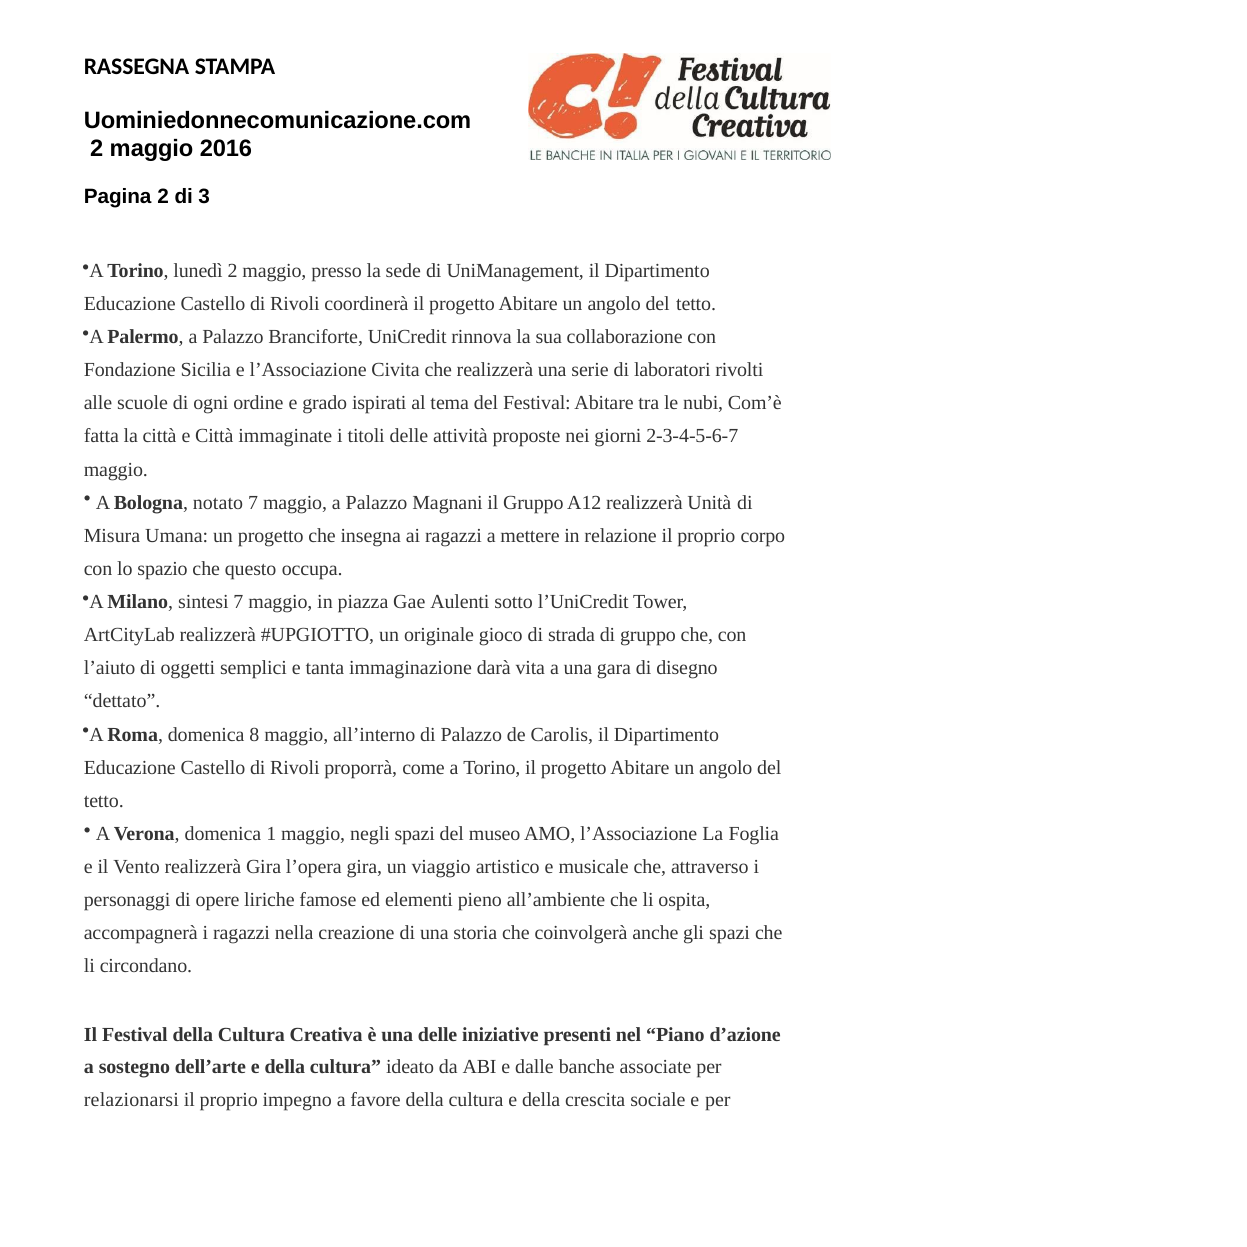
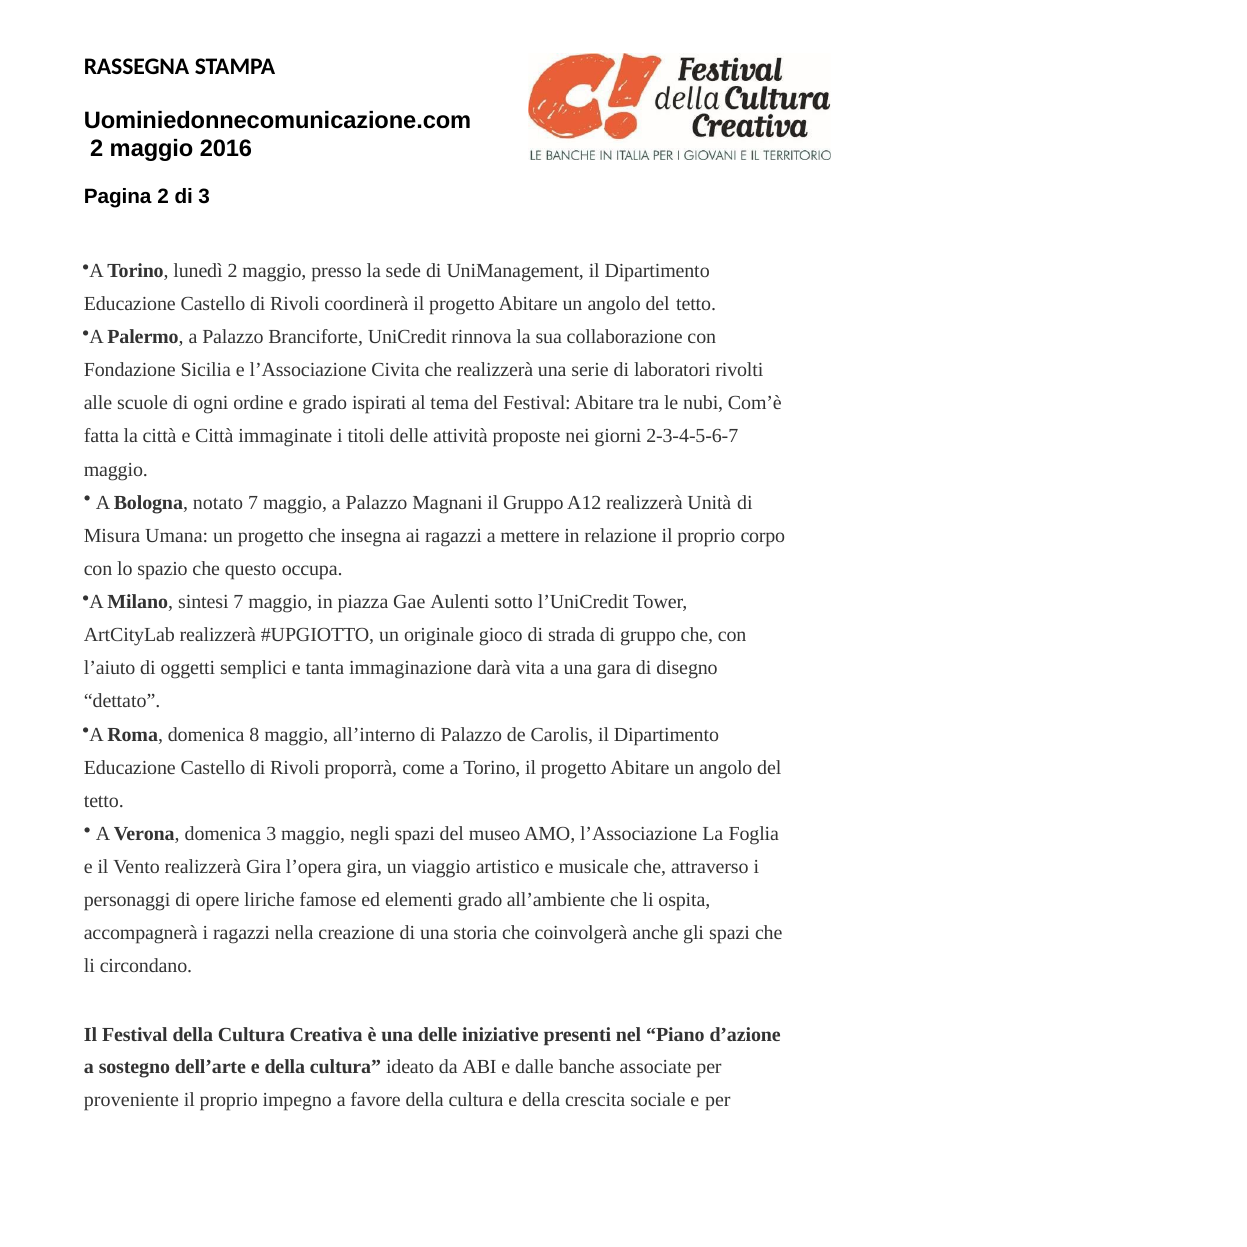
domenica 1: 1 -> 3
elementi pieno: pieno -> grado
relazionarsi: relazionarsi -> proveniente
